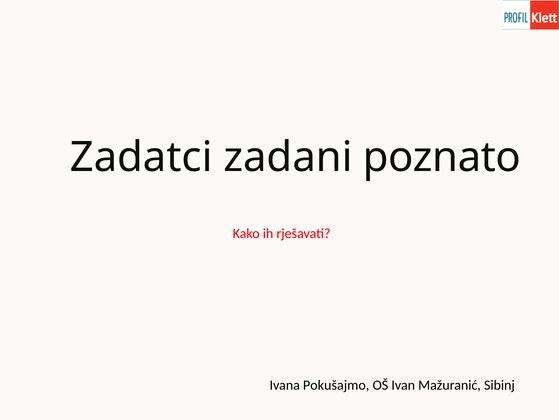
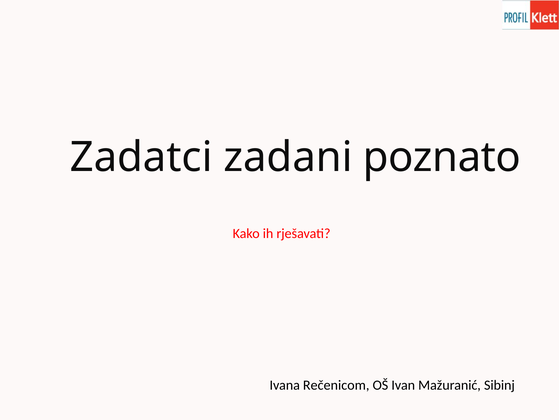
Pokušajmo: Pokušajmo -> Rečenicom
